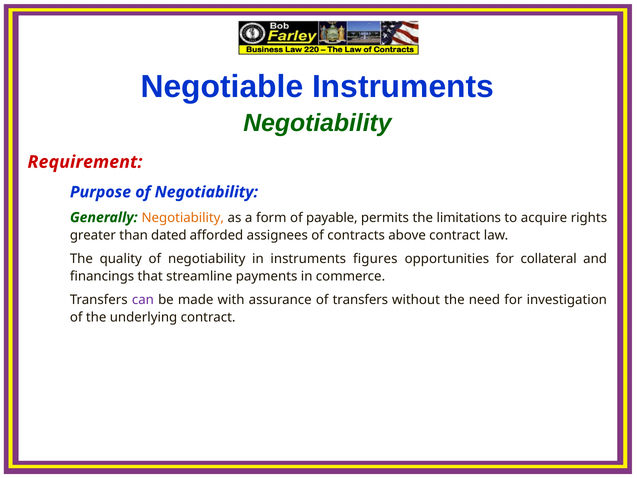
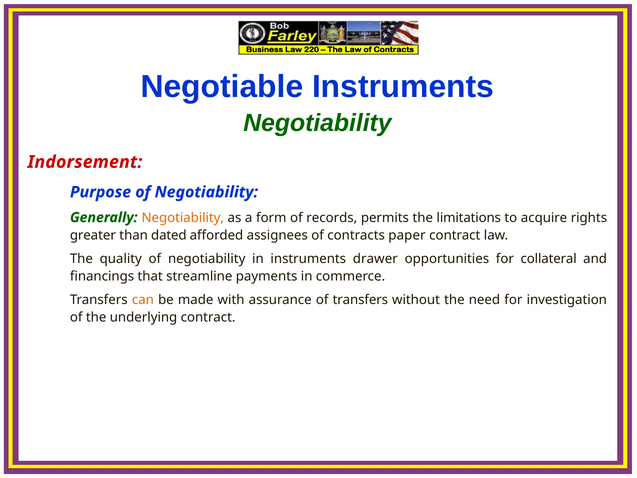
Requirement: Requirement -> Indorsement
payable: payable -> records
above: above -> paper
figures: figures -> drawer
can colour: purple -> orange
